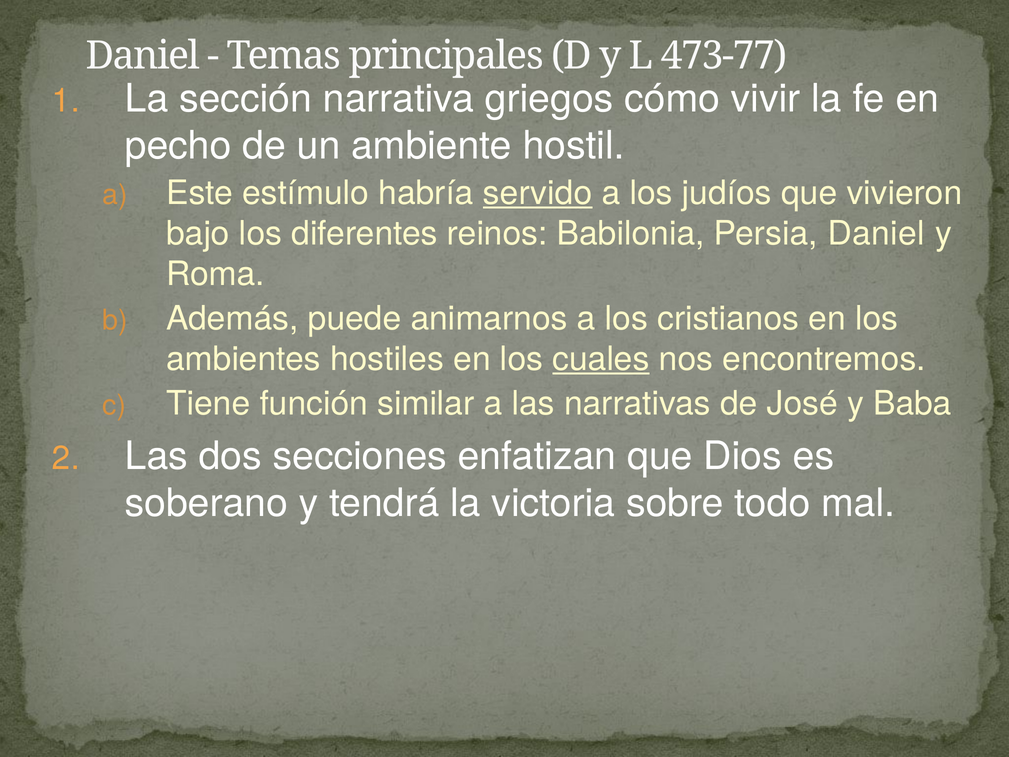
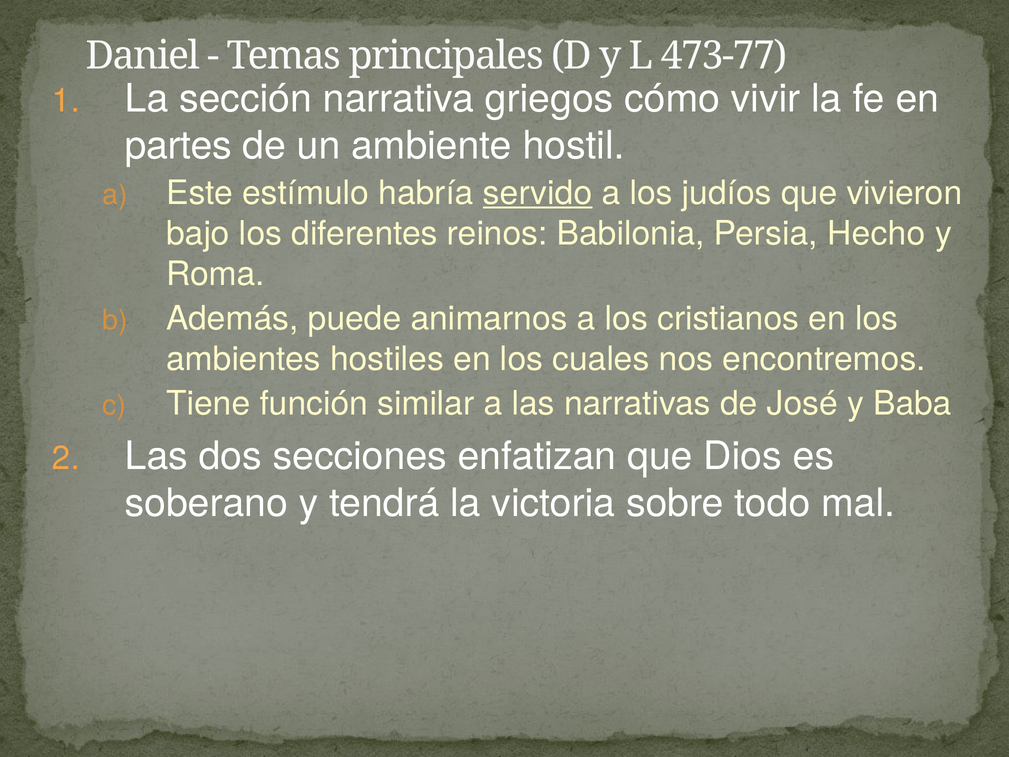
pecho: pecho -> partes
Persia Daniel: Daniel -> Hecho
cuales underline: present -> none
